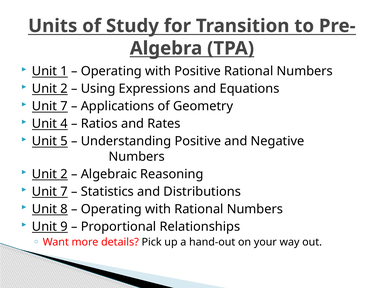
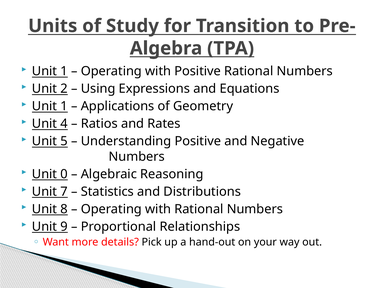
7 at (64, 106): 7 -> 1
2 at (64, 174): 2 -> 0
